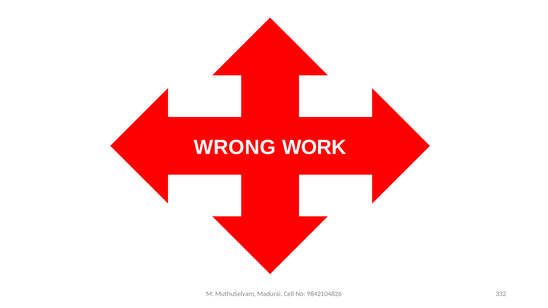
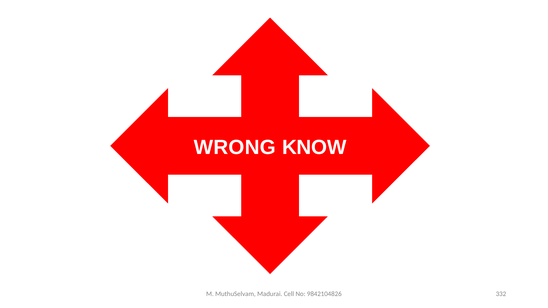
WORK: WORK -> KNOW
